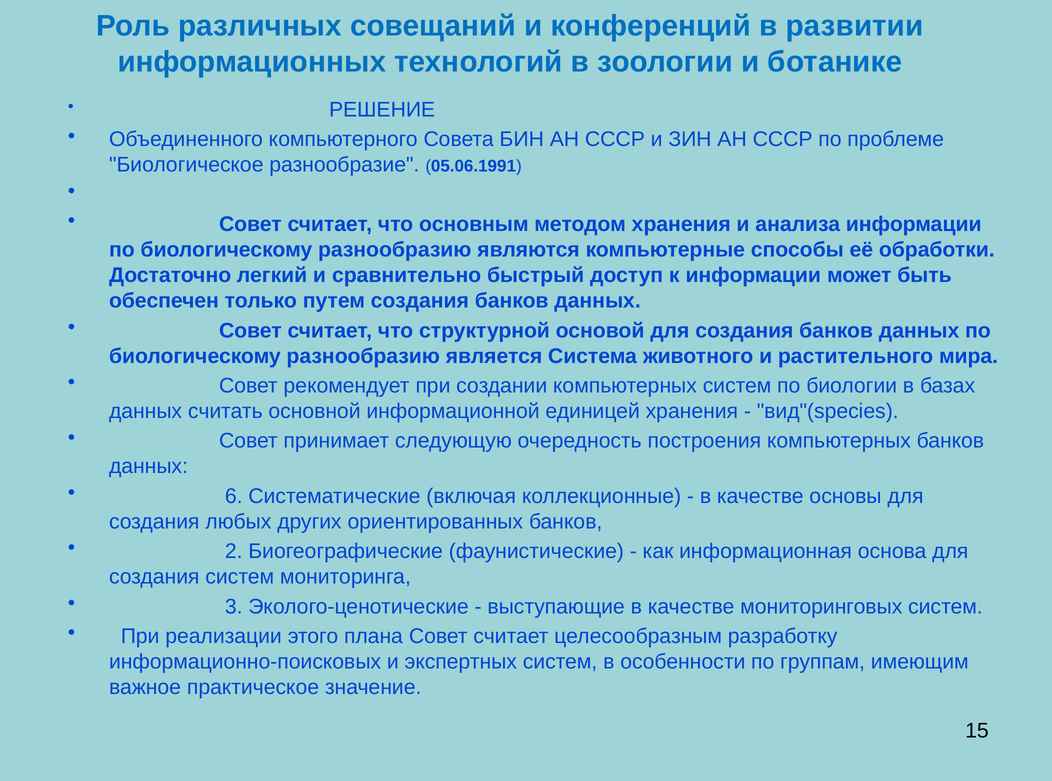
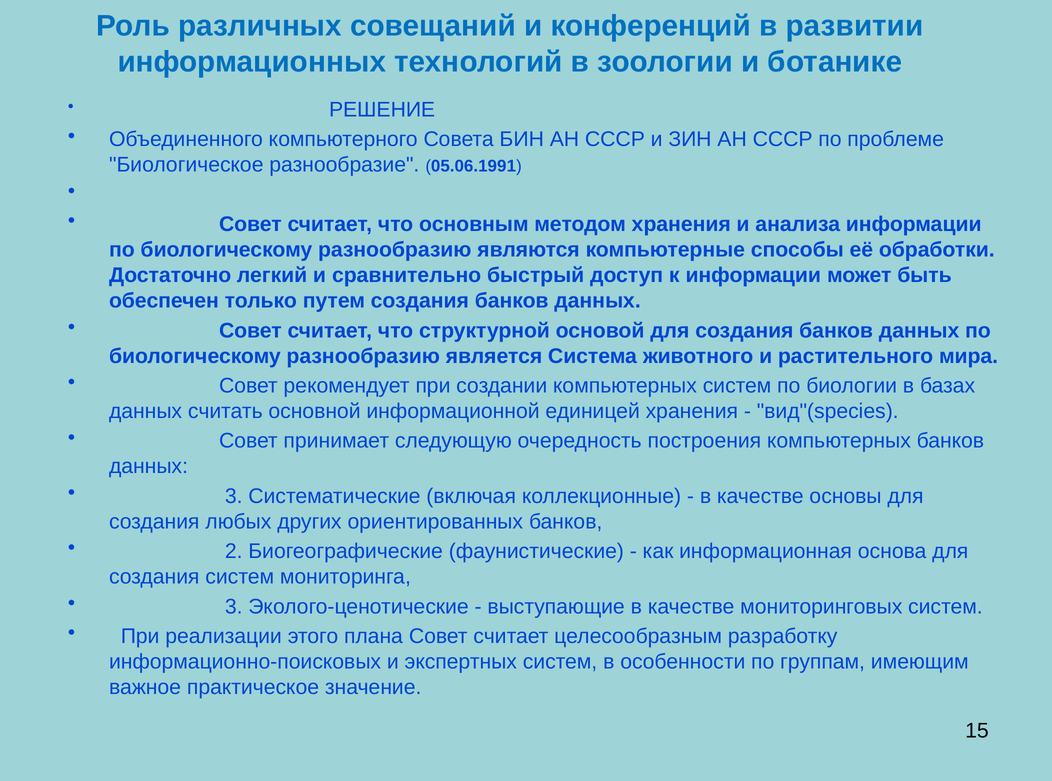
6 at (234, 496): 6 -> 3
